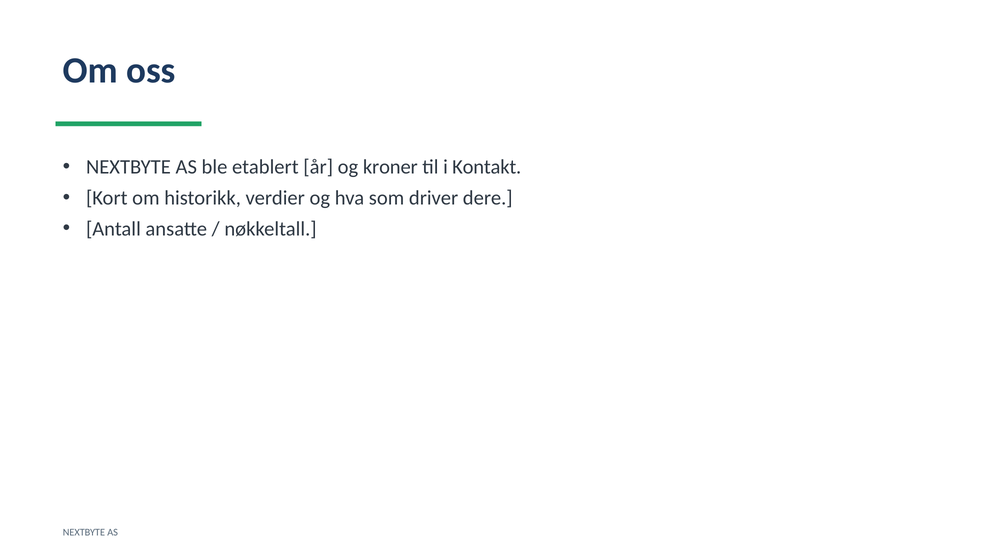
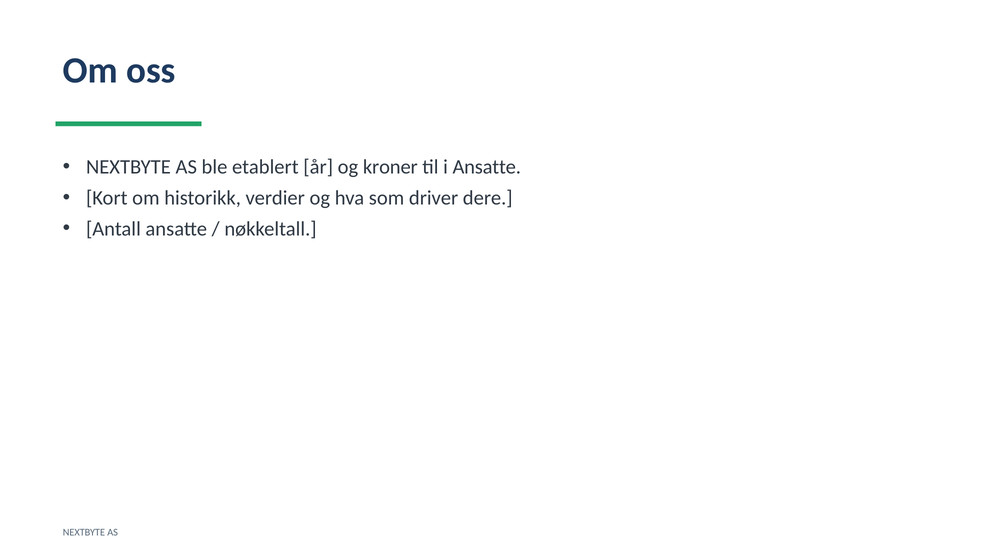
i Kontakt: Kontakt -> Ansatte
